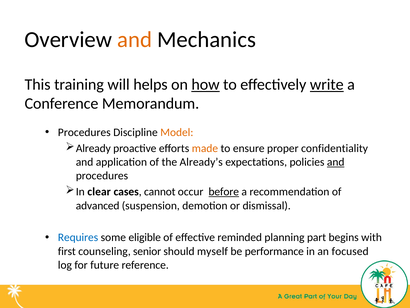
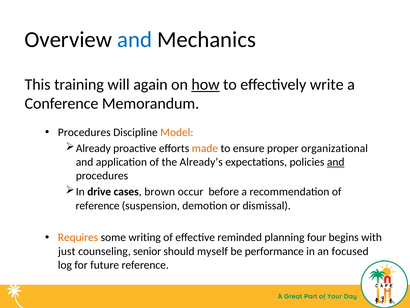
and at (135, 40) colour: orange -> blue
helps: helps -> again
write underline: present -> none
confidentiality: confidentiality -> organizational
clear: clear -> drive
cannot: cannot -> brown
before underline: present -> none
advanced at (98, 205): advanced -> reference
Requires colour: blue -> orange
eligible: eligible -> writing
part: part -> four
first: first -> just
